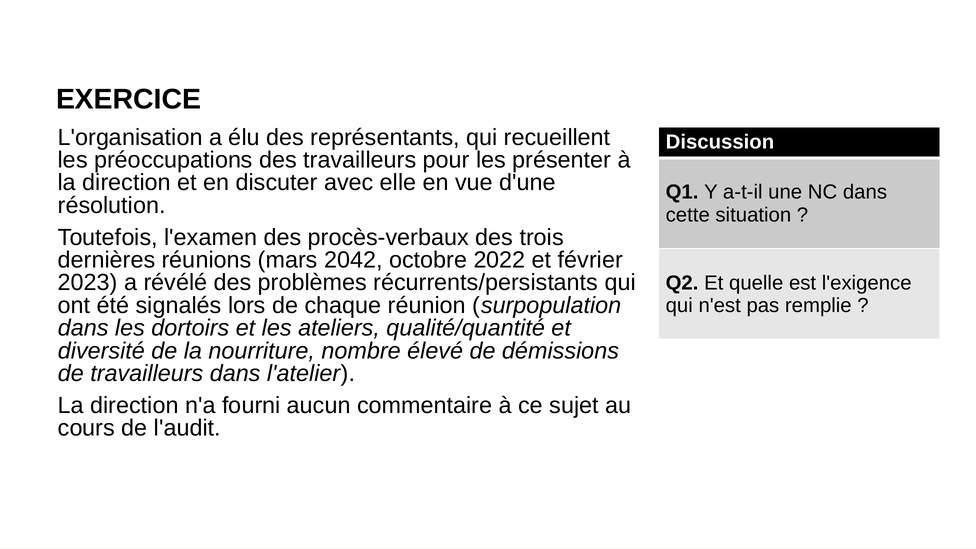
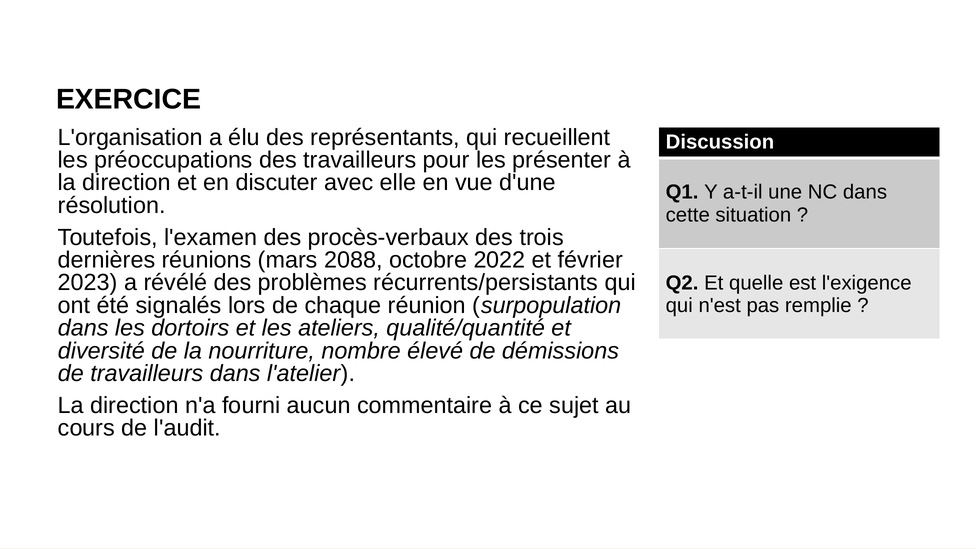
2042: 2042 -> 2088
